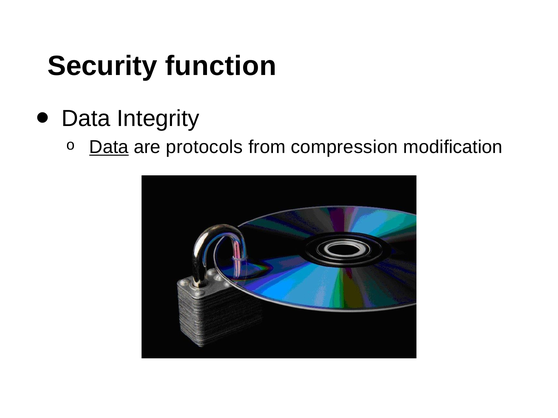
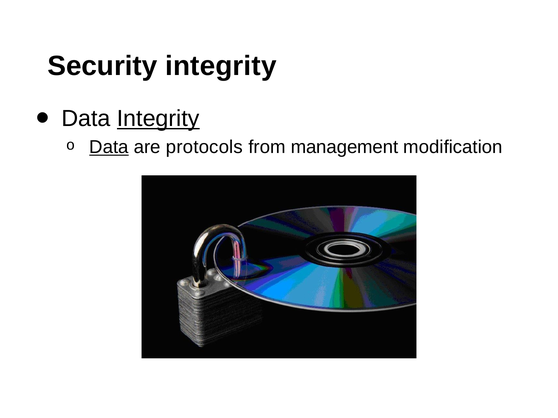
Security function: function -> integrity
Integrity at (158, 119) underline: none -> present
compression: compression -> management
